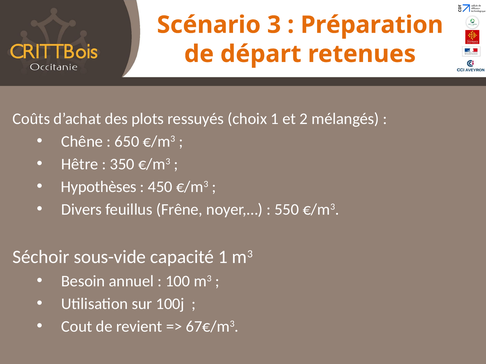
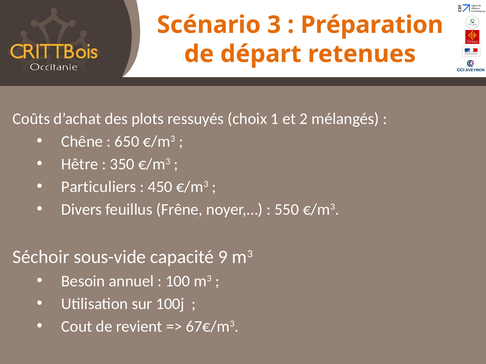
Hypothèses: Hypothèses -> Particuliers
capacité 1: 1 -> 9
